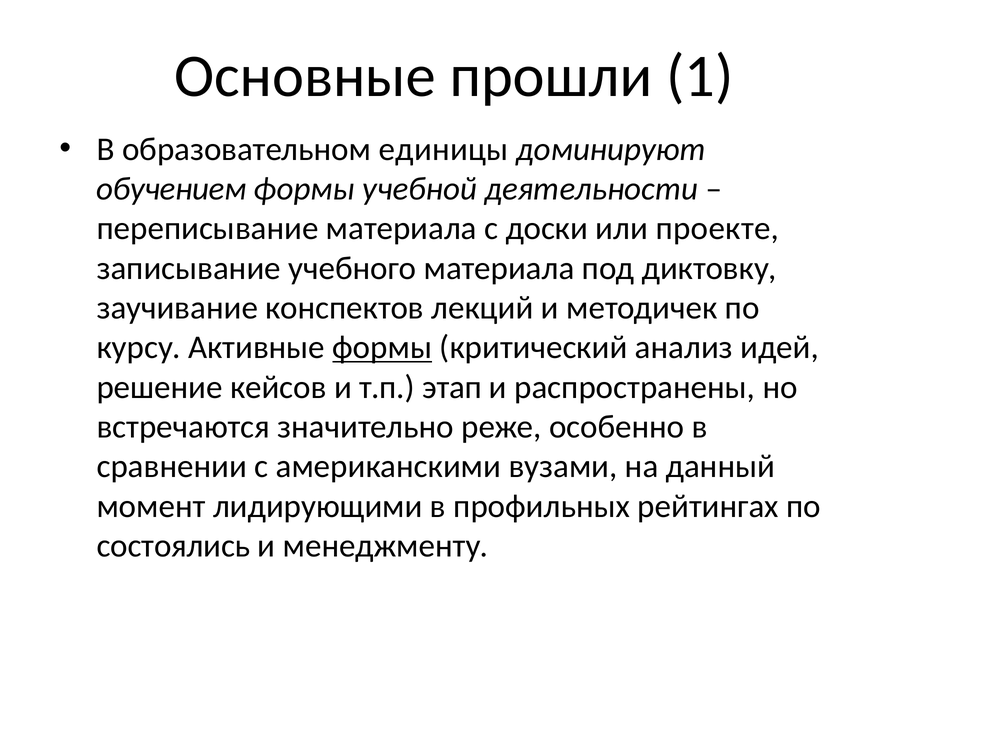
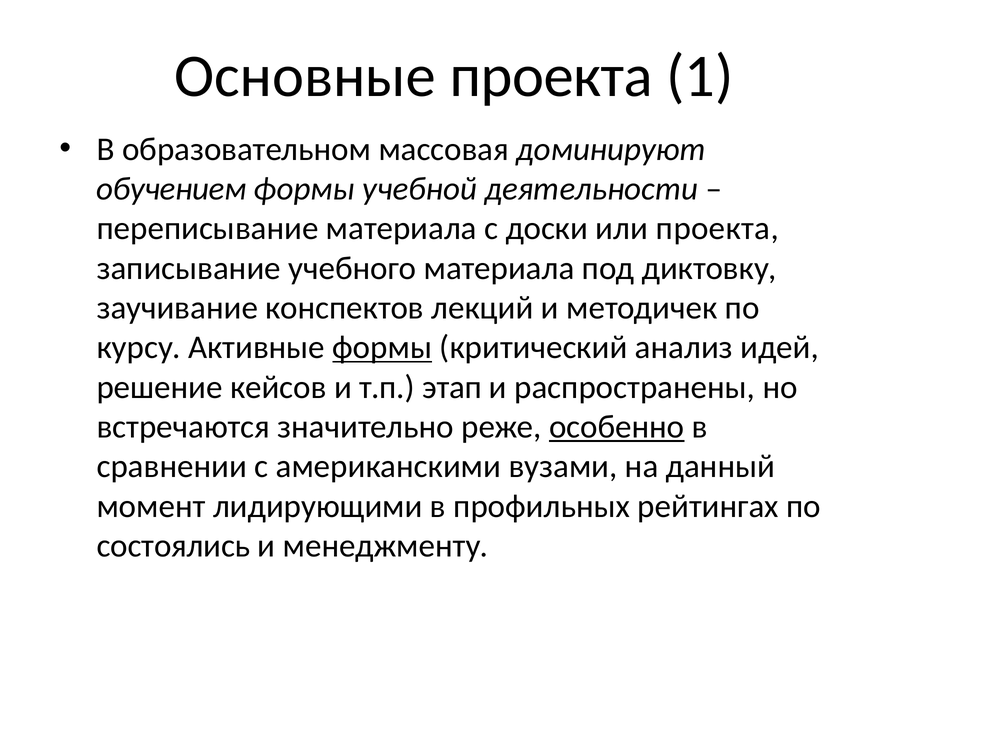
Основные прошли: прошли -> проекта
единицы: единицы -> массовая
или проекте: проекте -> проекта
особенно underline: none -> present
